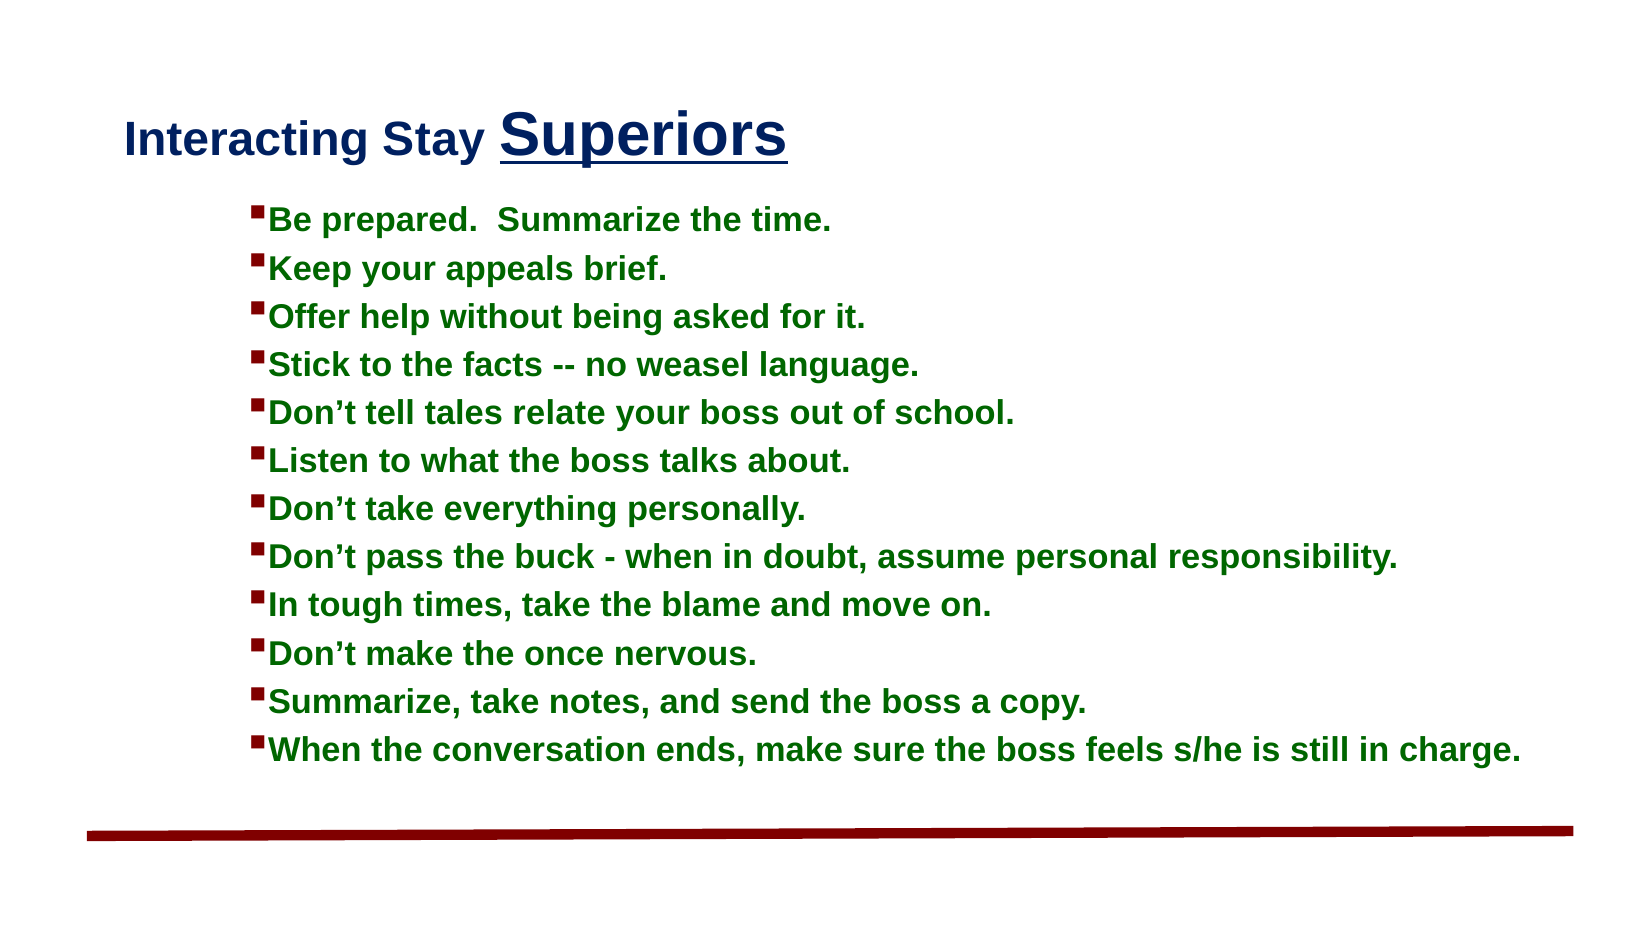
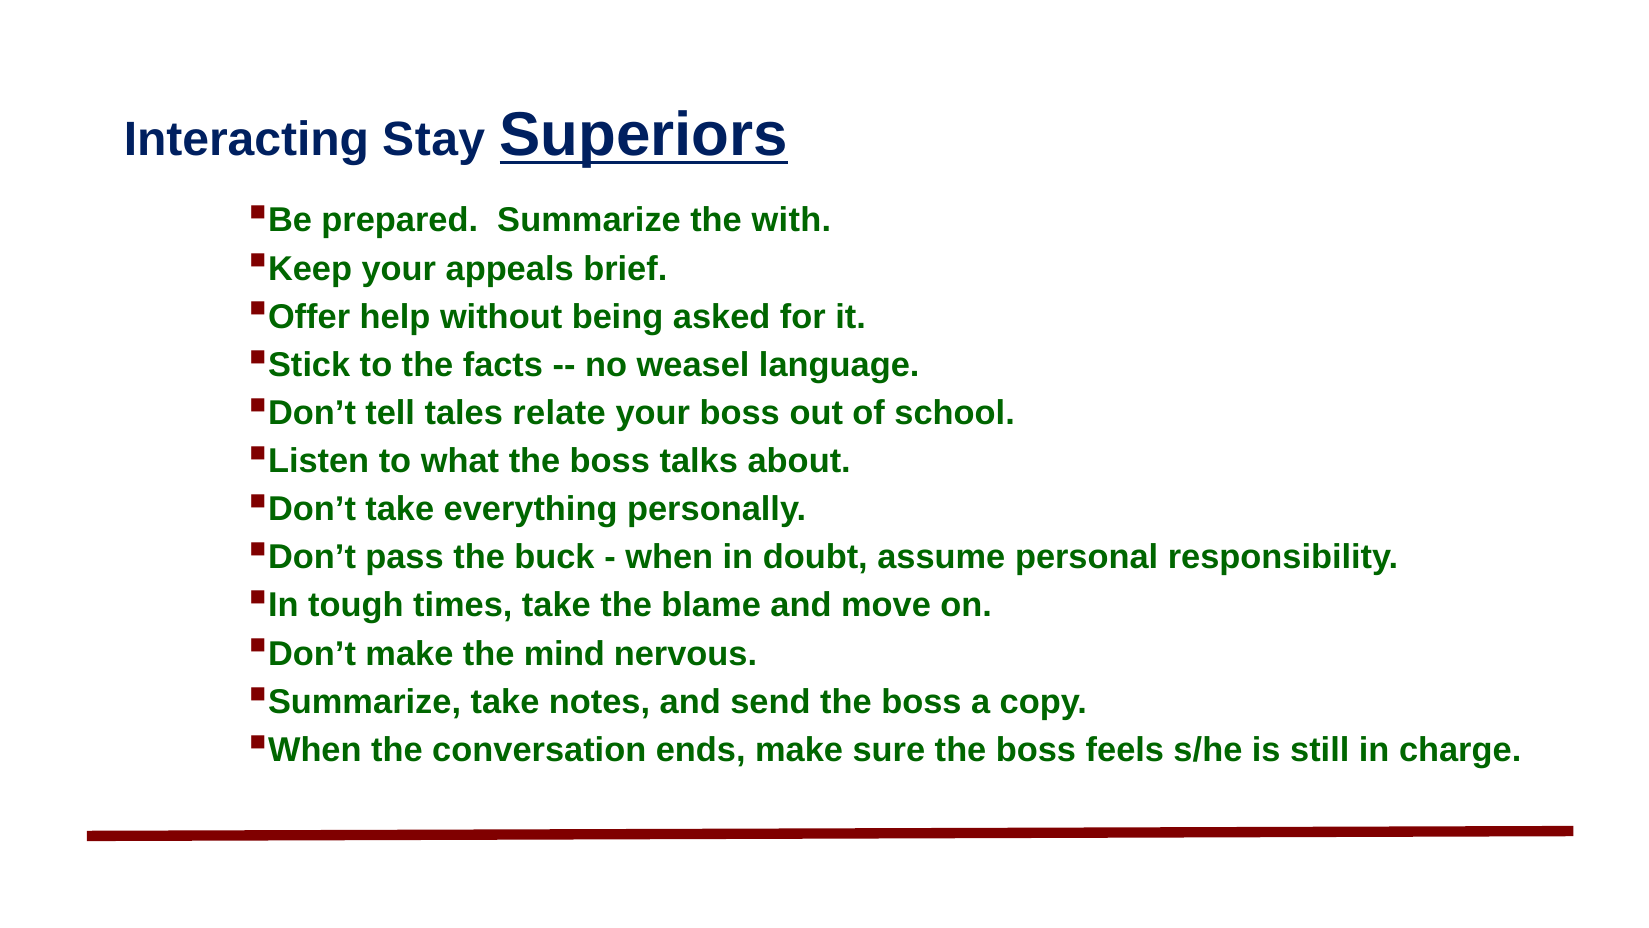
time: time -> with
once: once -> mind
